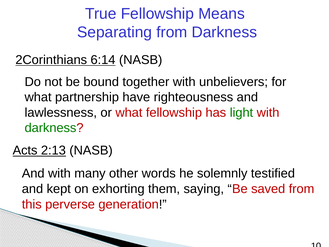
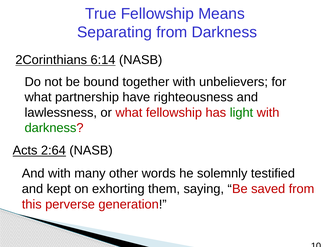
2:13: 2:13 -> 2:64
